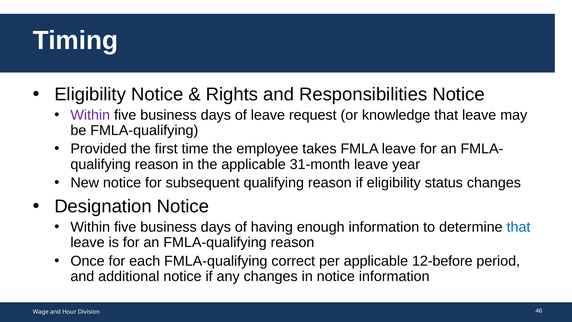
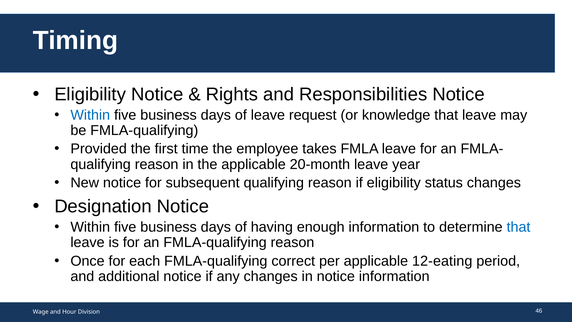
Within at (90, 115) colour: purple -> blue
31-month: 31-month -> 20-month
12-before: 12-before -> 12-eating
